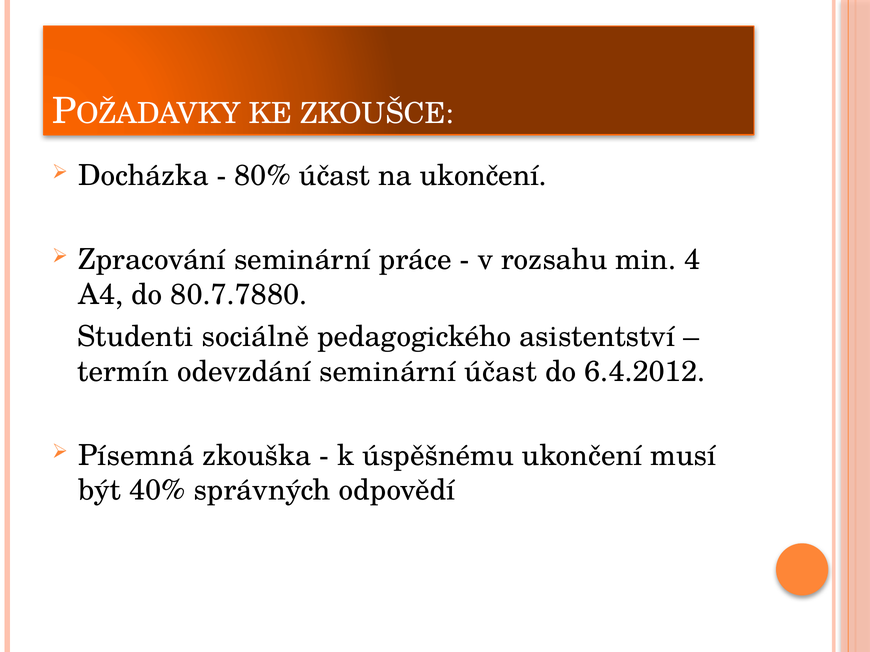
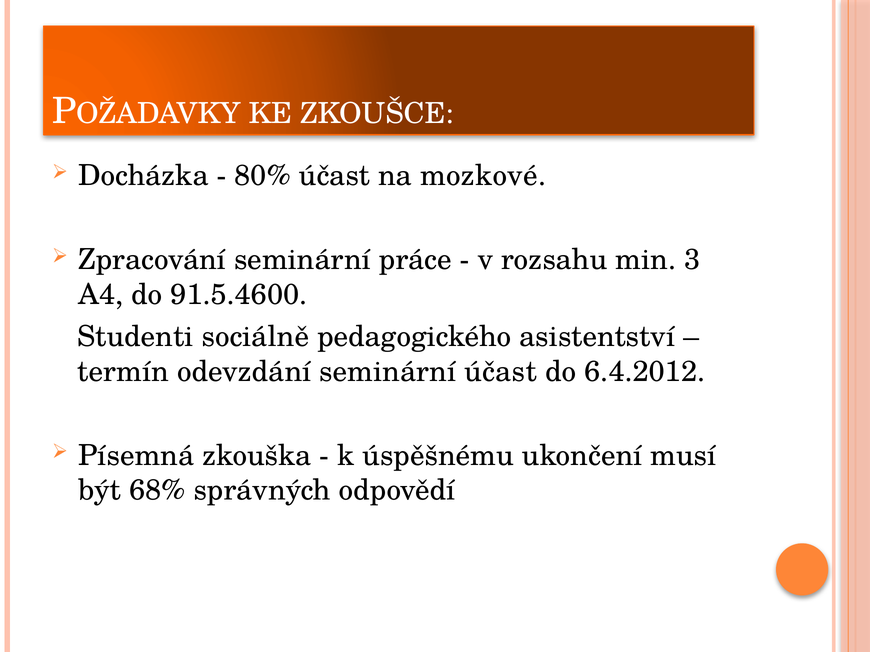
na ukončení: ukončení -> mozkové
4: 4 -> 3
80.7.7880: 80.7.7880 -> 91.5.4600
40%: 40% -> 68%
